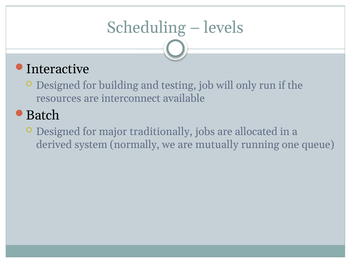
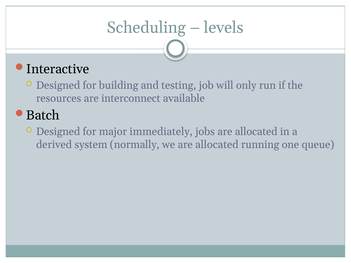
traditionally: traditionally -> immediately
we are mutually: mutually -> allocated
